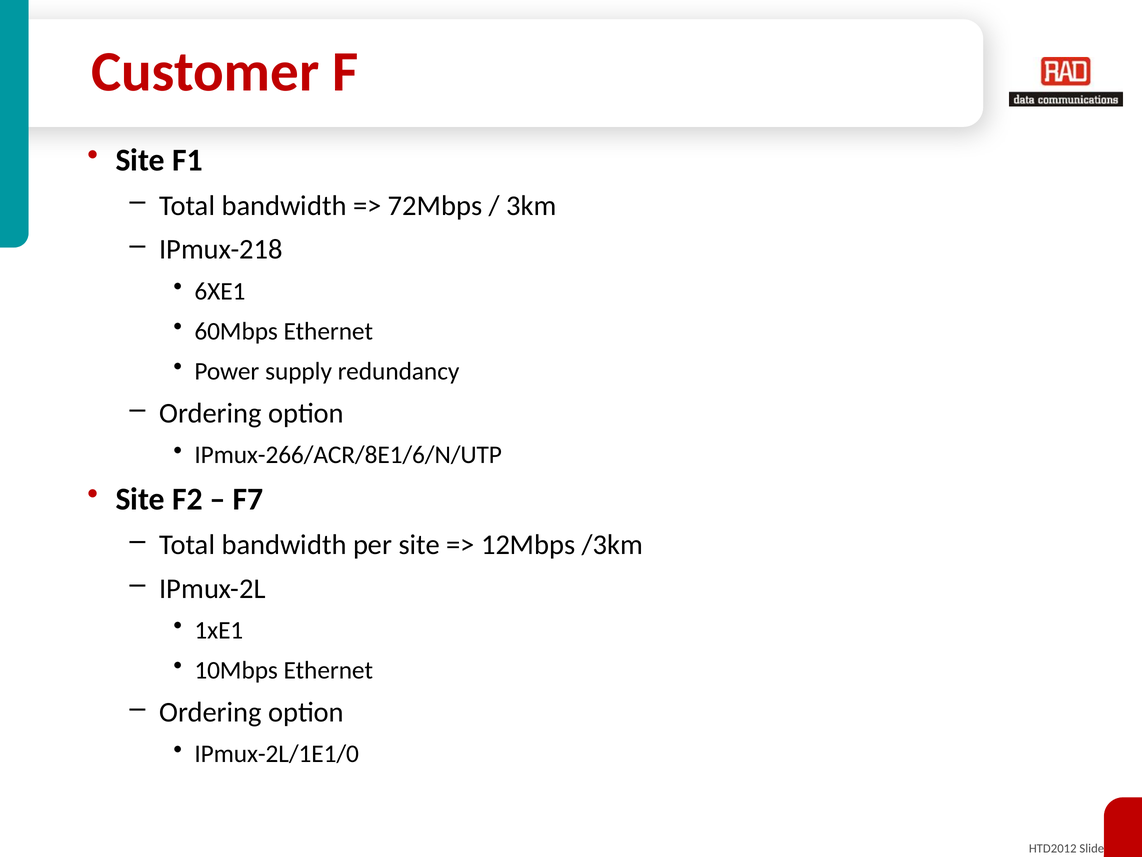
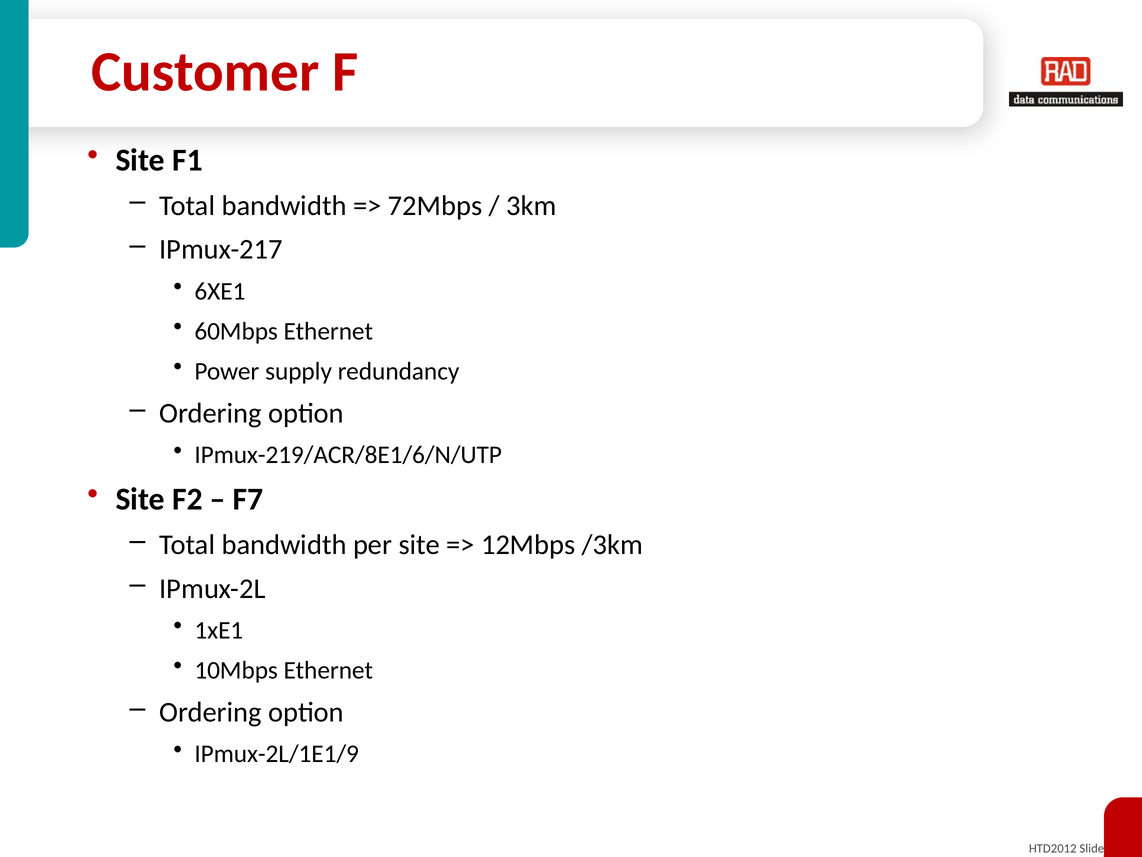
IPmux-218: IPmux-218 -> IPmux-217
IPmux-266/ACR/8E1/6/N/UTP: IPmux-266/ACR/8E1/6/N/UTP -> IPmux-219/ACR/8E1/6/N/UTP
IPmux-2L/1E1/0: IPmux-2L/1E1/0 -> IPmux-2L/1E1/9
